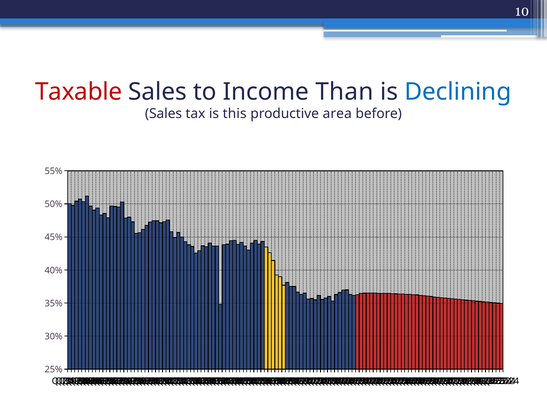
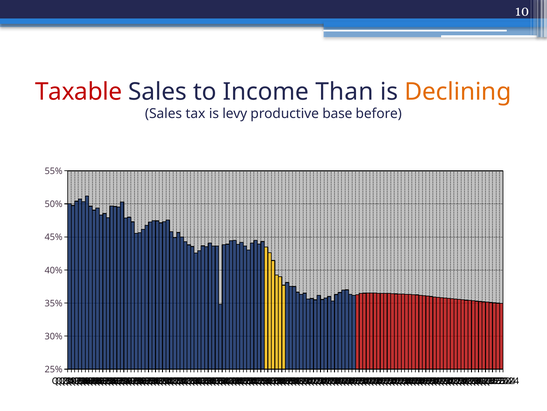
Declining colour: blue -> orange
this: this -> levy
area: area -> base
